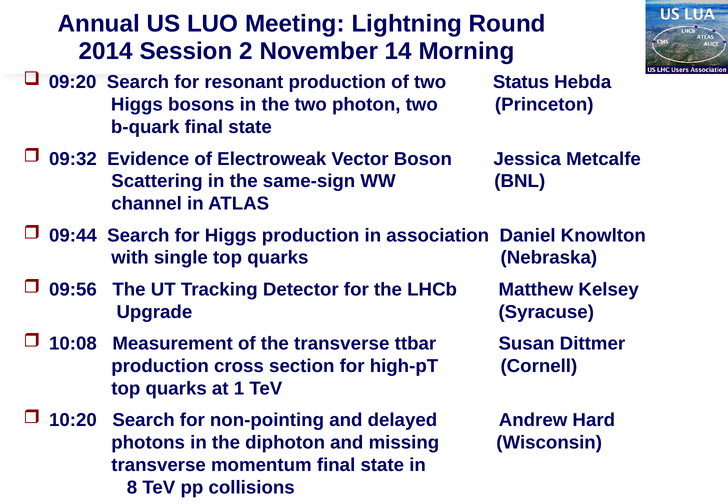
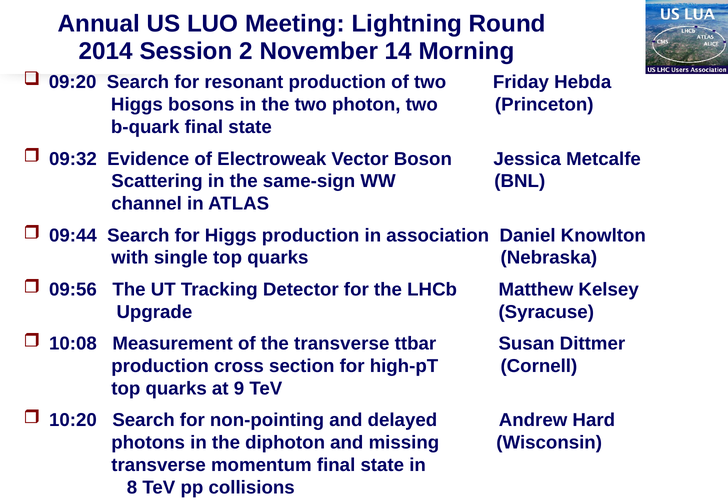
Status: Status -> Friday
1: 1 -> 9
